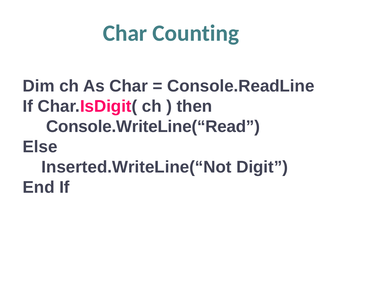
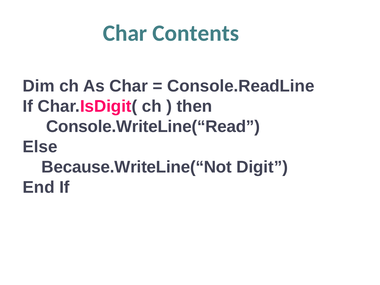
Counting: Counting -> Contents
Inserted.WriteLine(“Not: Inserted.WriteLine(“Not -> Because.WriteLine(“Not
